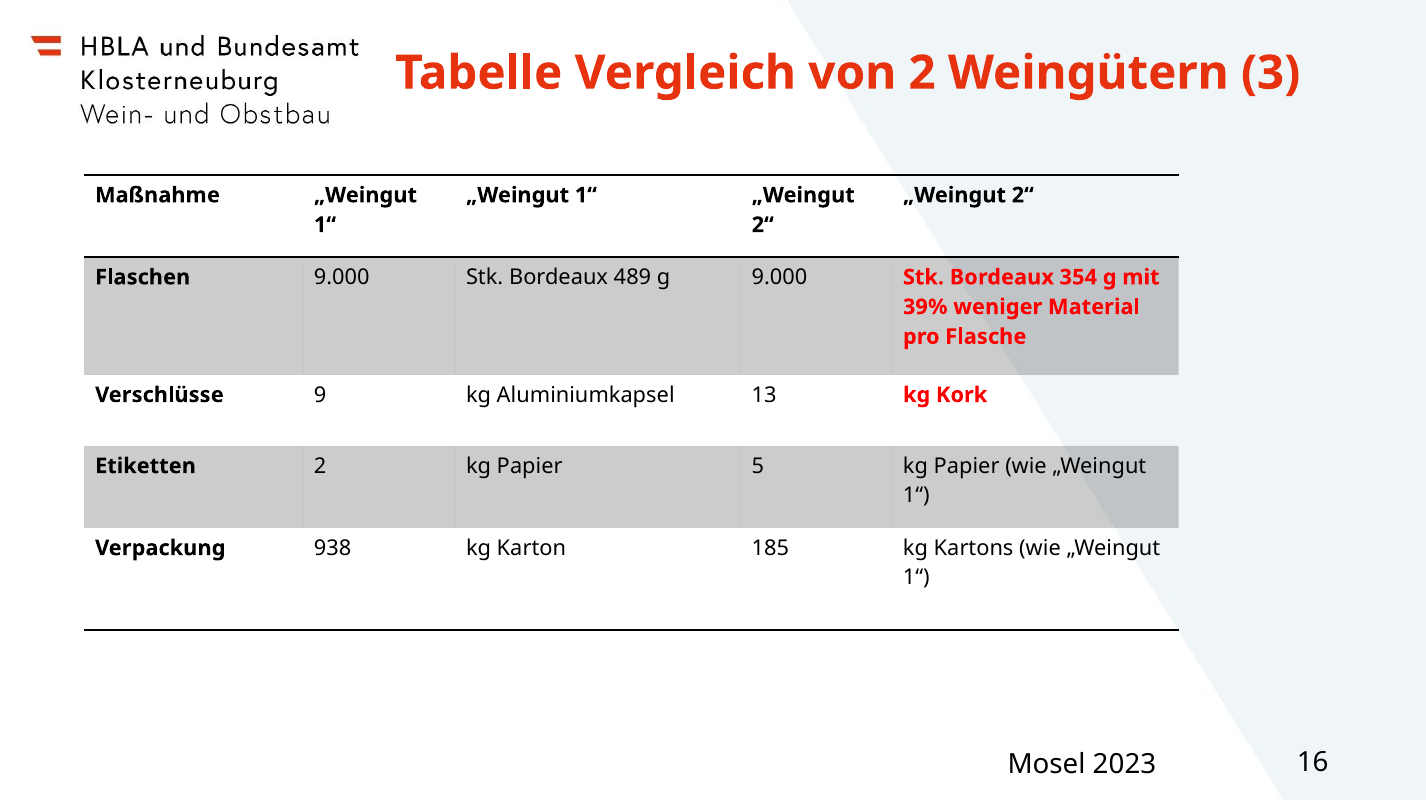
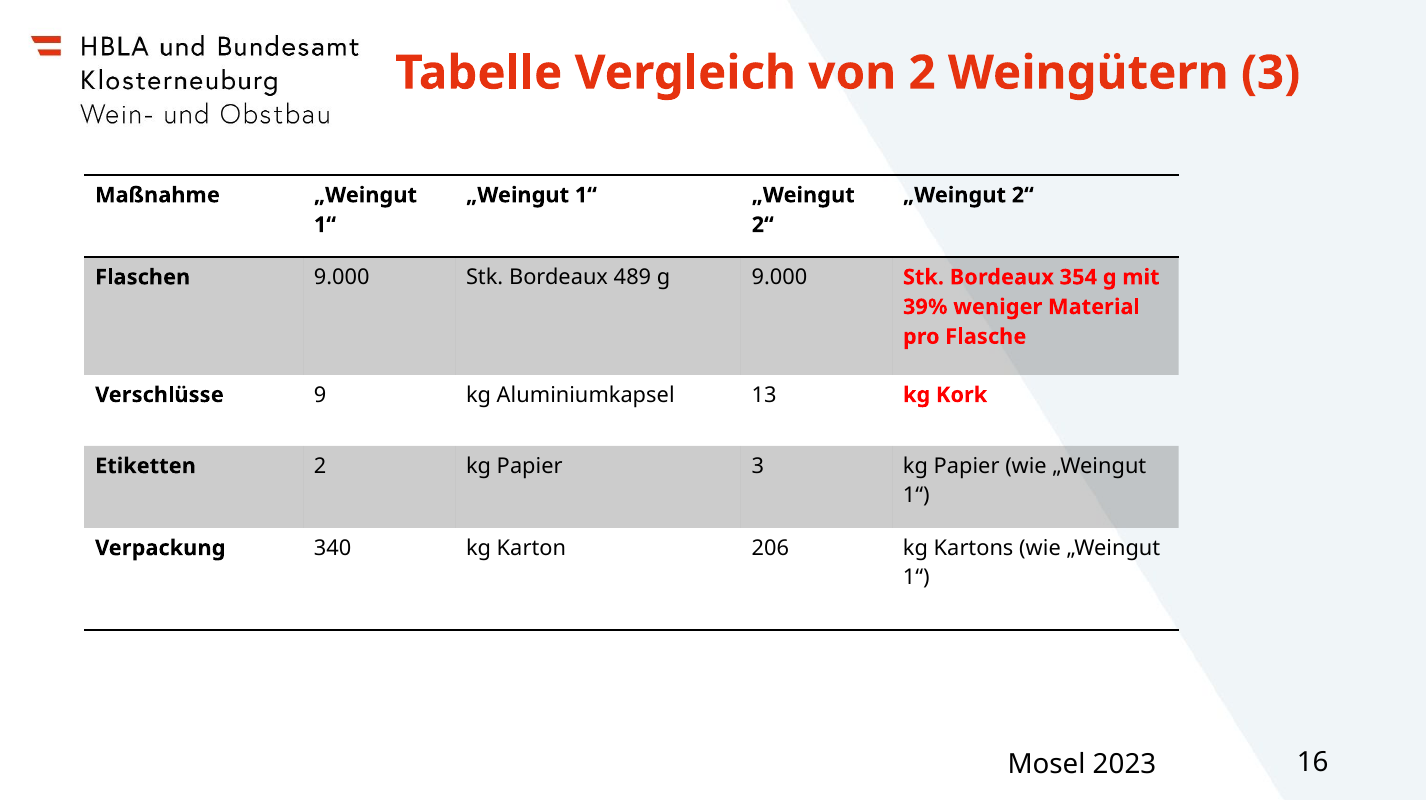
Papier 5: 5 -> 3
938: 938 -> 340
185: 185 -> 206
